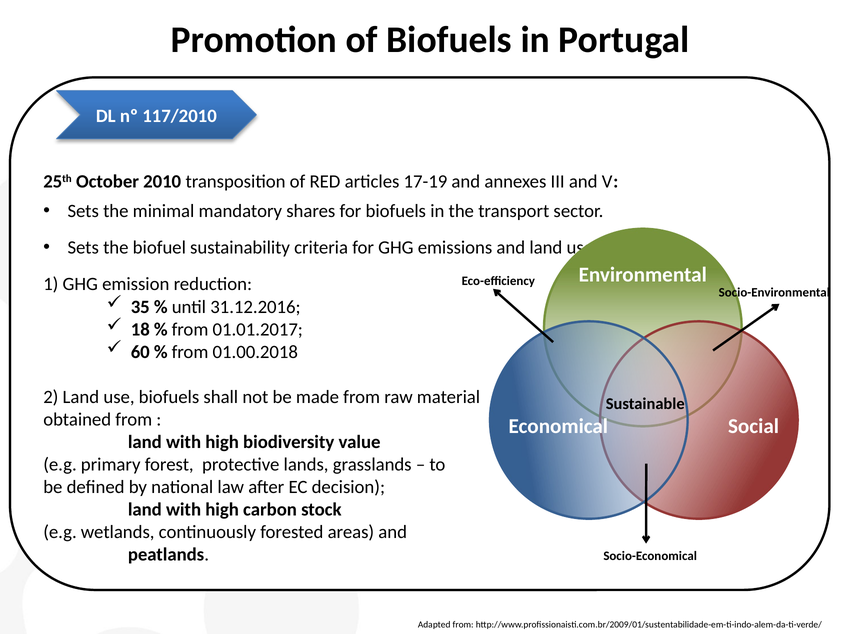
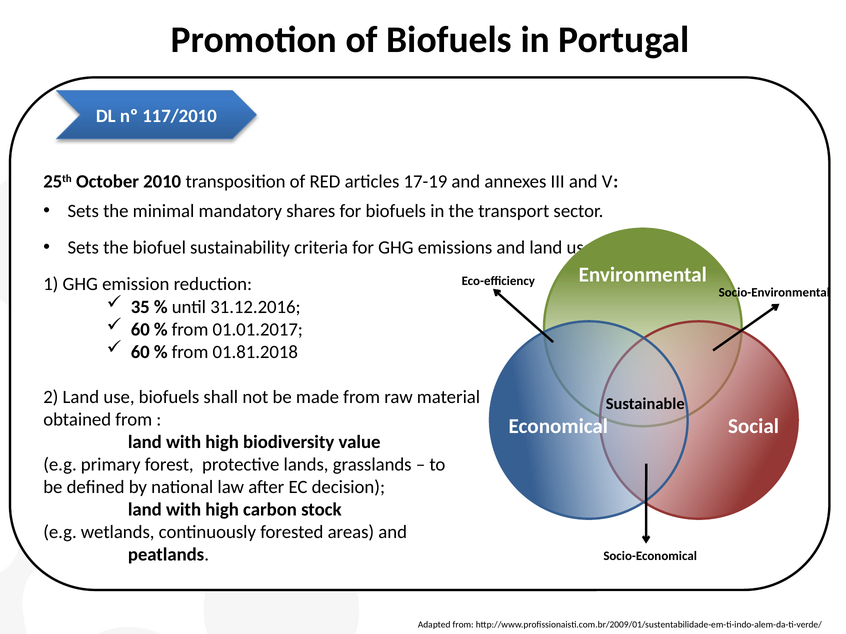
18 at (140, 330): 18 -> 60
01.00.2018: 01.00.2018 -> 01.81.2018
